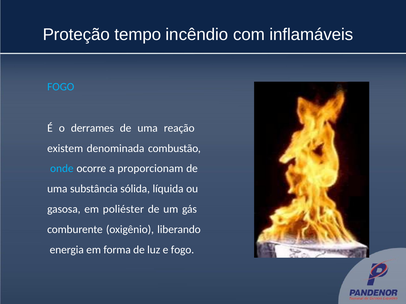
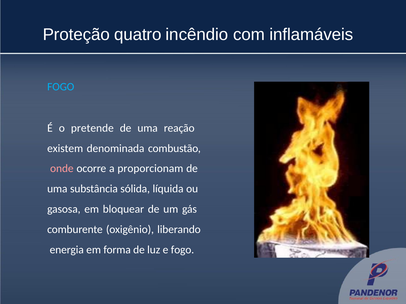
tempo: tempo -> quatro
derrames: derrames -> pretende
onde colour: light blue -> pink
poliéster: poliéster -> bloquear
